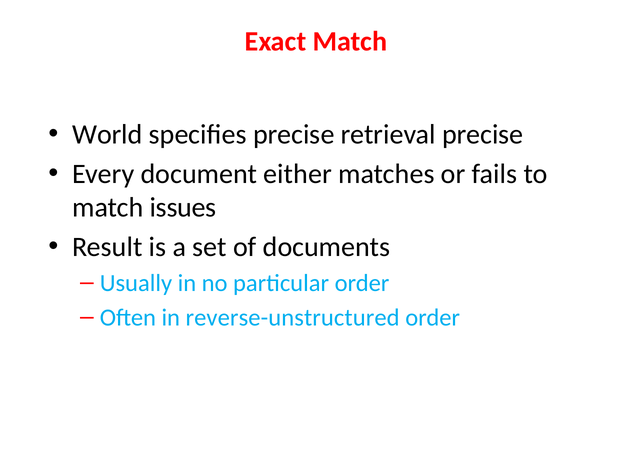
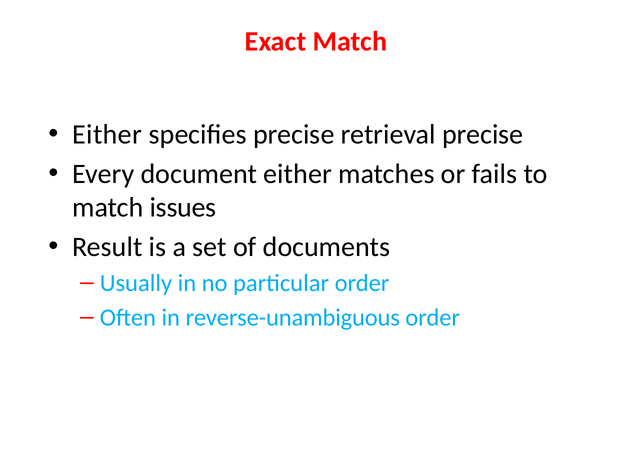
World at (107, 135): World -> Either
reverse-unstructured: reverse-unstructured -> reverse-unambiguous
